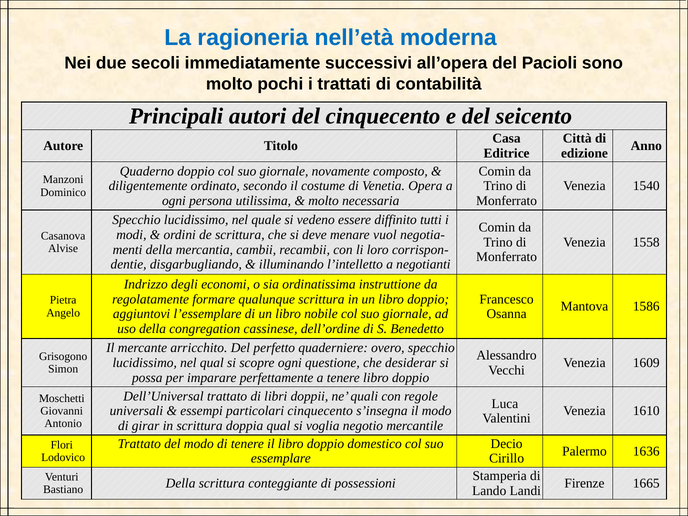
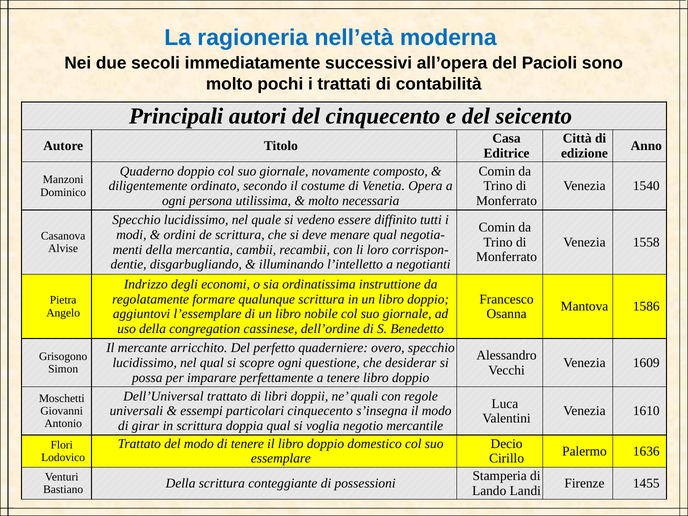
menare vuol: vuol -> qual
1665: 1665 -> 1455
